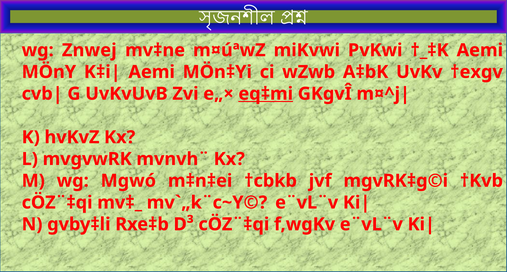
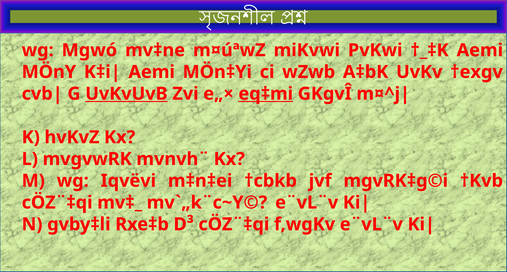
Znwej: Znwej -> Mgwó
UvKvUvB underline: none -> present
Mgwó: Mgwó -> Iqvëvi
